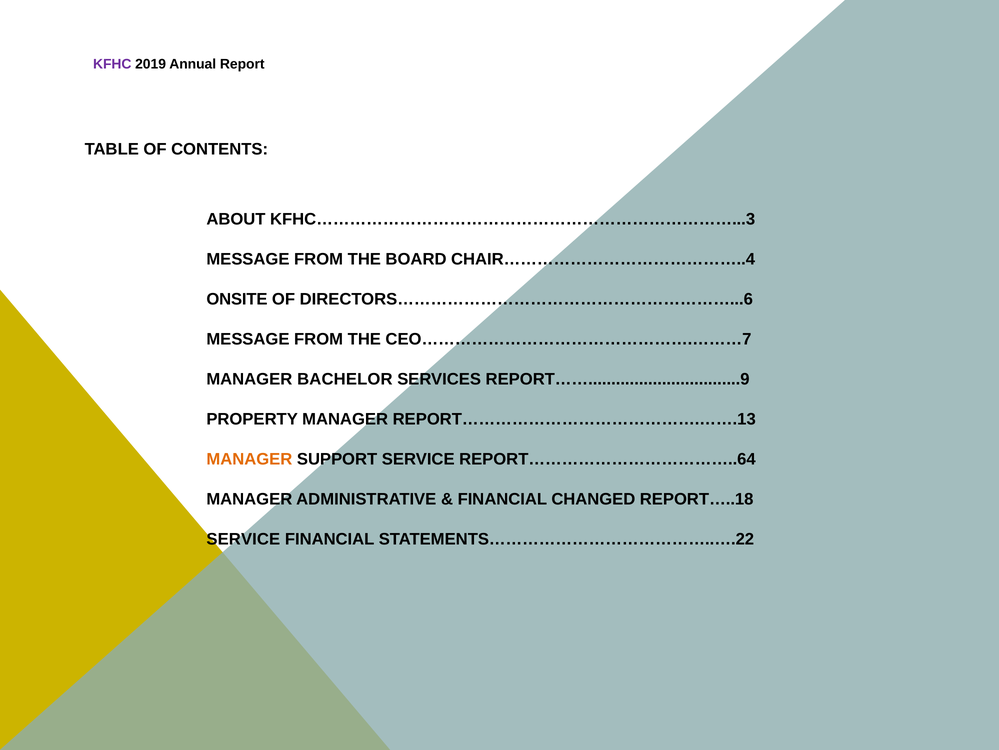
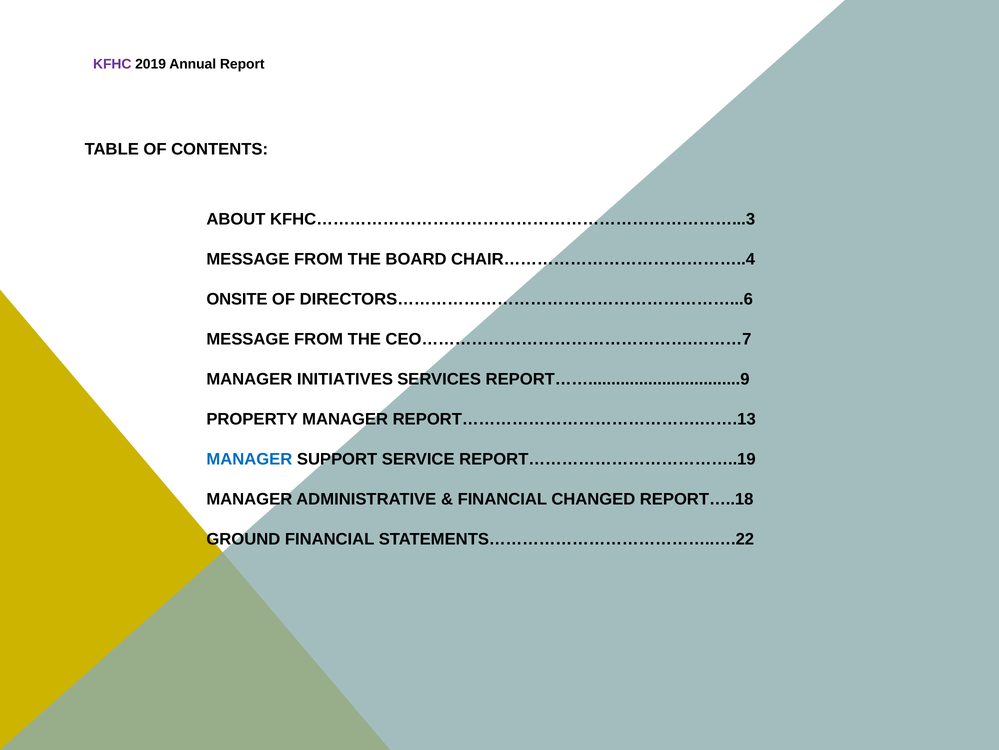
BACHELOR: BACHELOR -> INITIATIVES
MANAGER at (249, 459) colour: orange -> blue
REPORT………………………………..64: REPORT………………………………..64 -> REPORT………………………………..19
SERVICE at (243, 539): SERVICE -> GROUND
